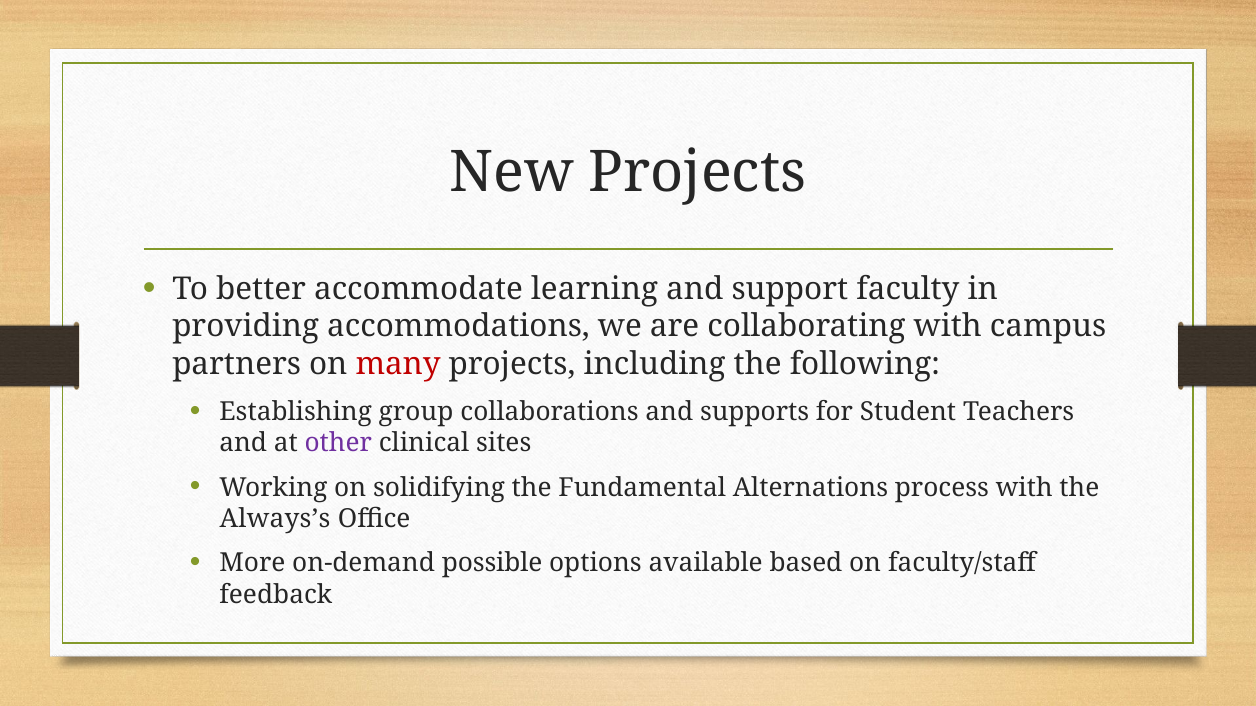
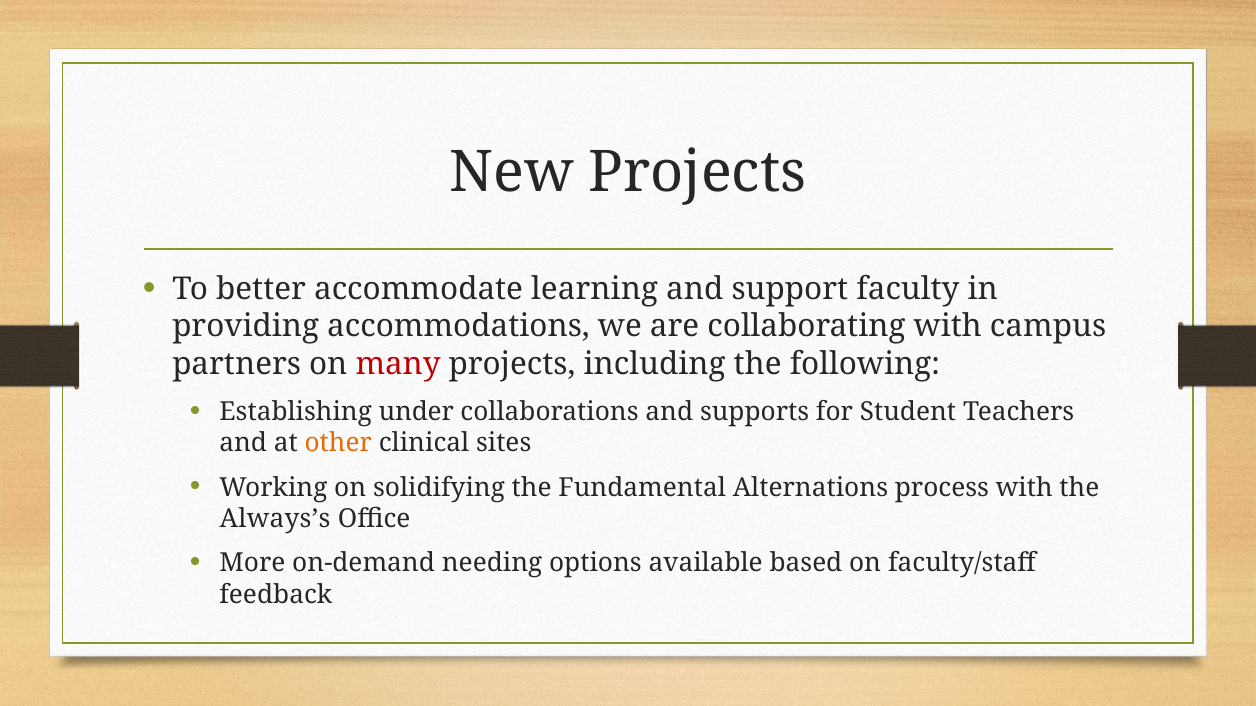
group: group -> under
other colour: purple -> orange
possible: possible -> needing
